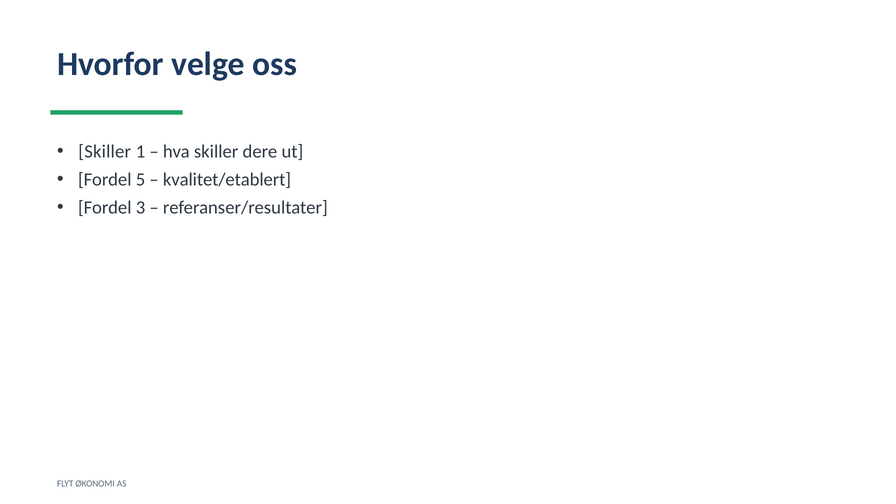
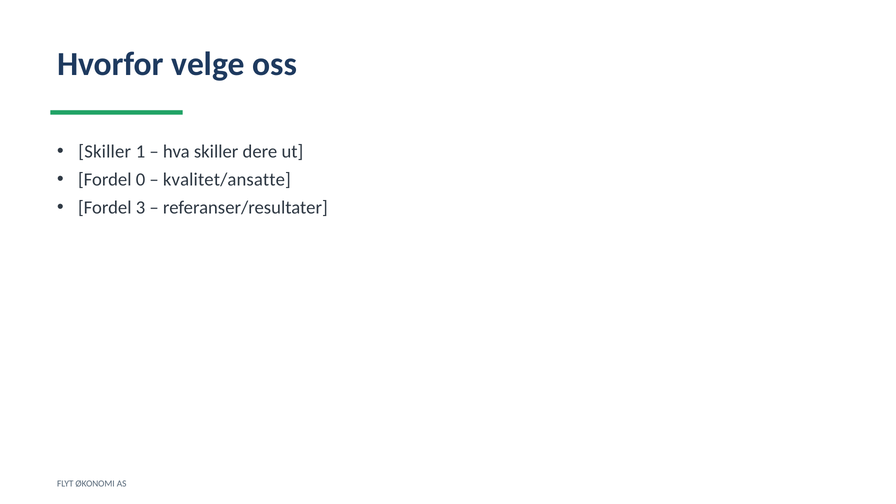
5: 5 -> 0
kvalitet/etablert: kvalitet/etablert -> kvalitet/ansatte
